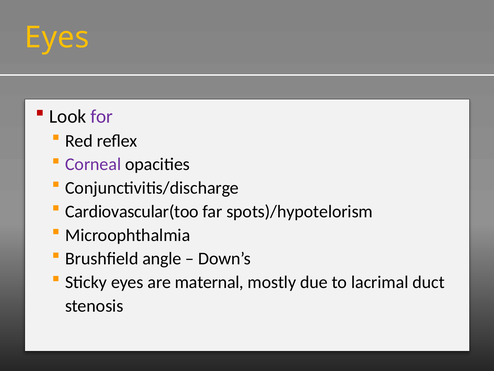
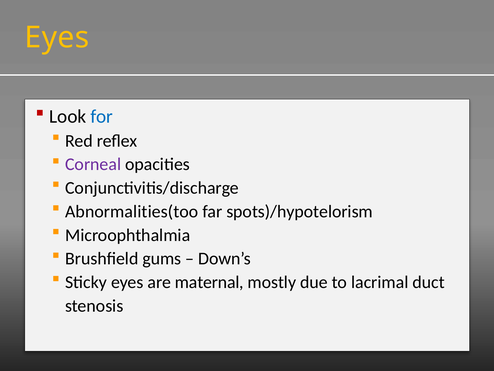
for colour: purple -> blue
Cardiovascular(too: Cardiovascular(too -> Abnormalities(too
angle: angle -> gums
